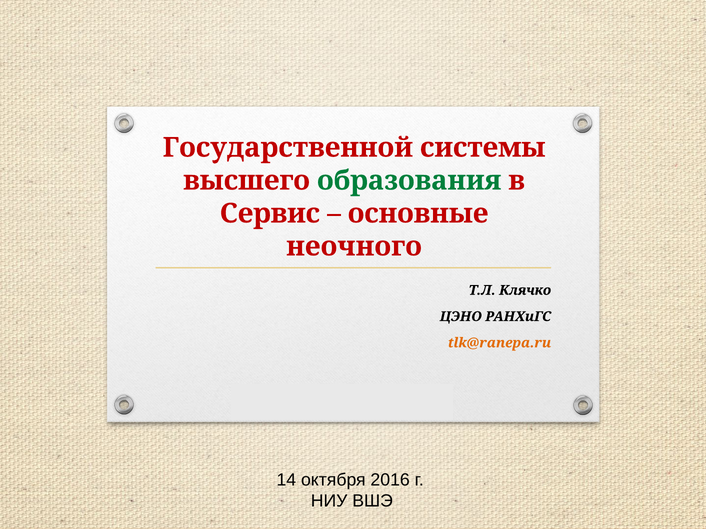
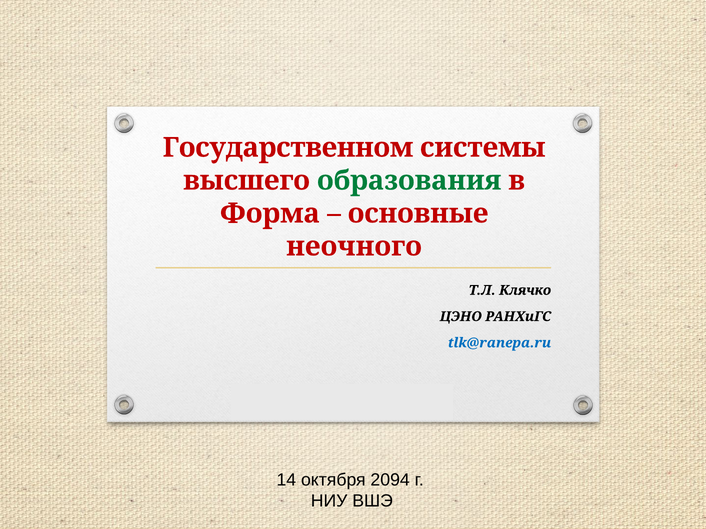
Государственной: Государственной -> Государственном
Сервис: Сервис -> Форма
tlk@ranepa.ru colour: orange -> blue
2016: 2016 -> 2094
